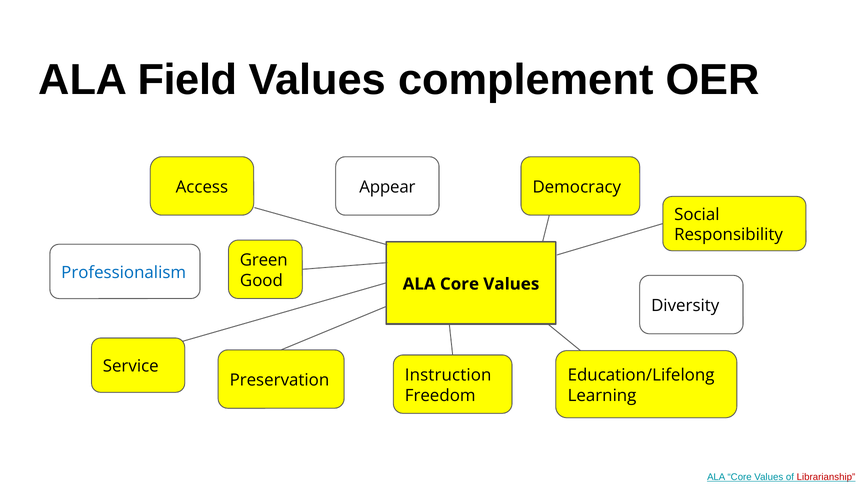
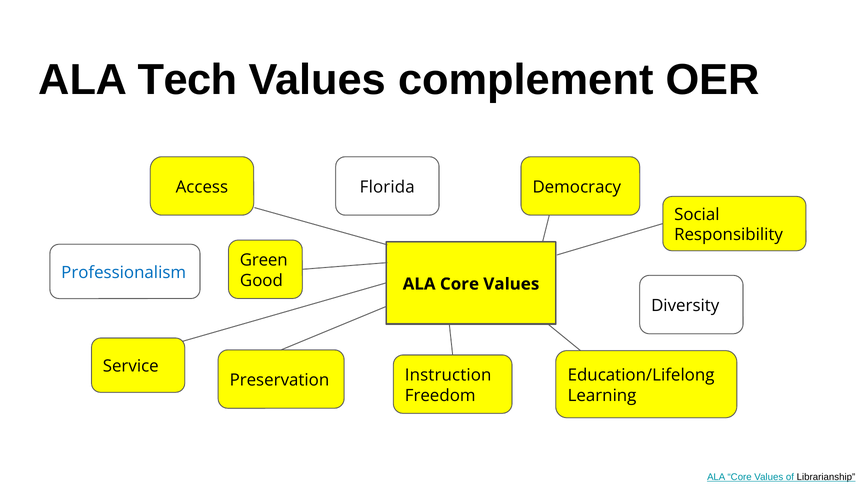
Field: Field -> Tech
Appear: Appear -> Florida
Librarianship colour: red -> black
